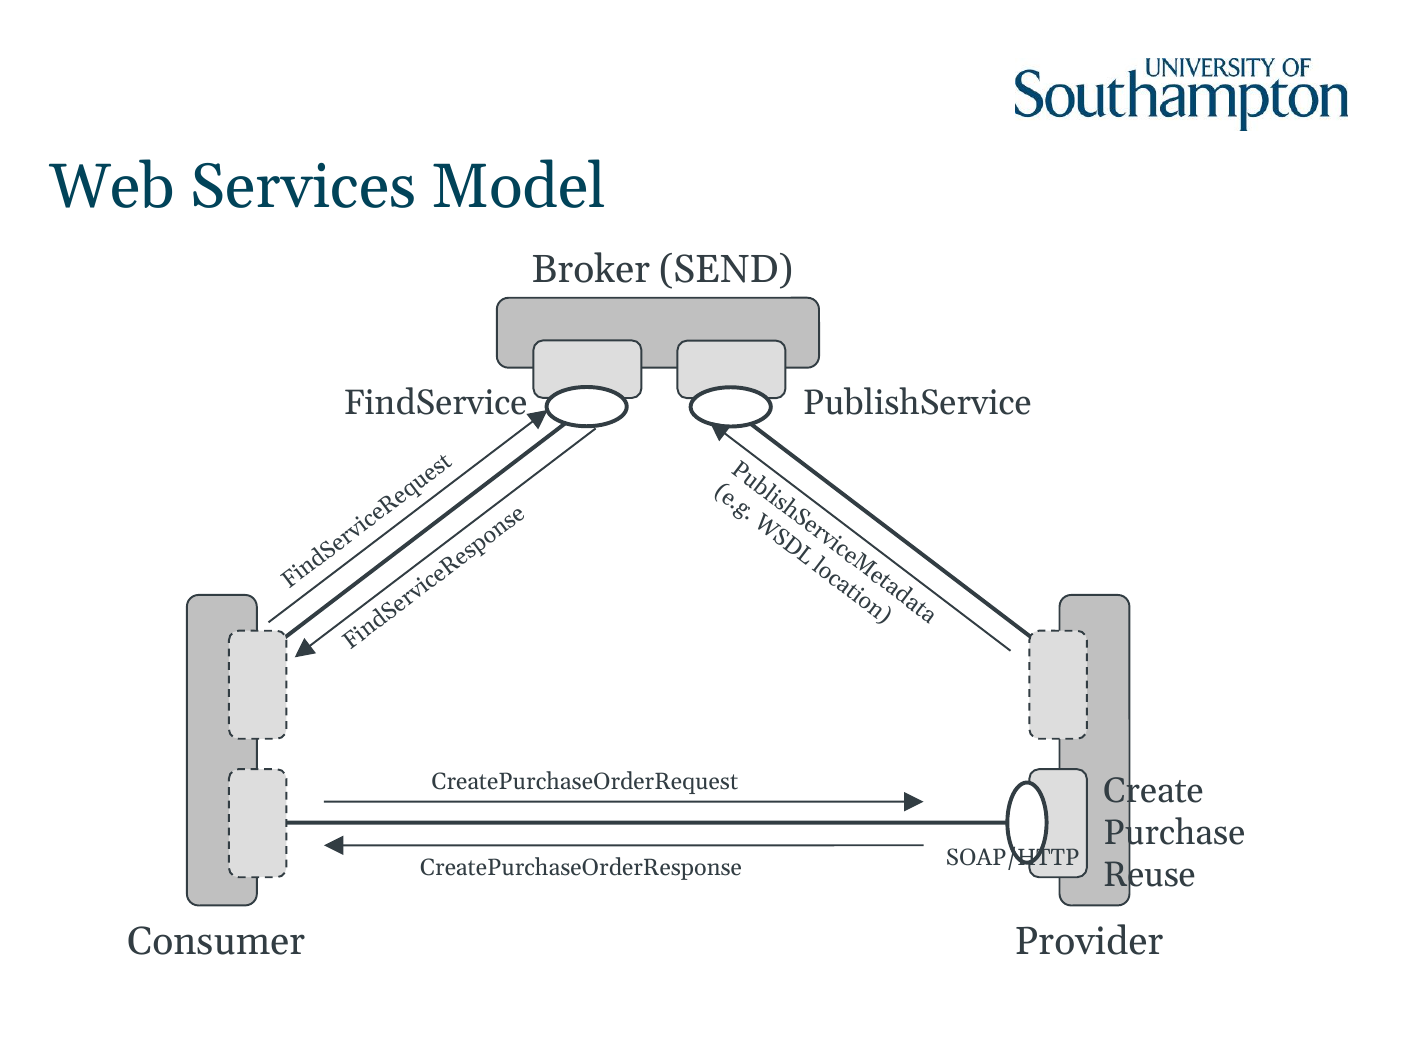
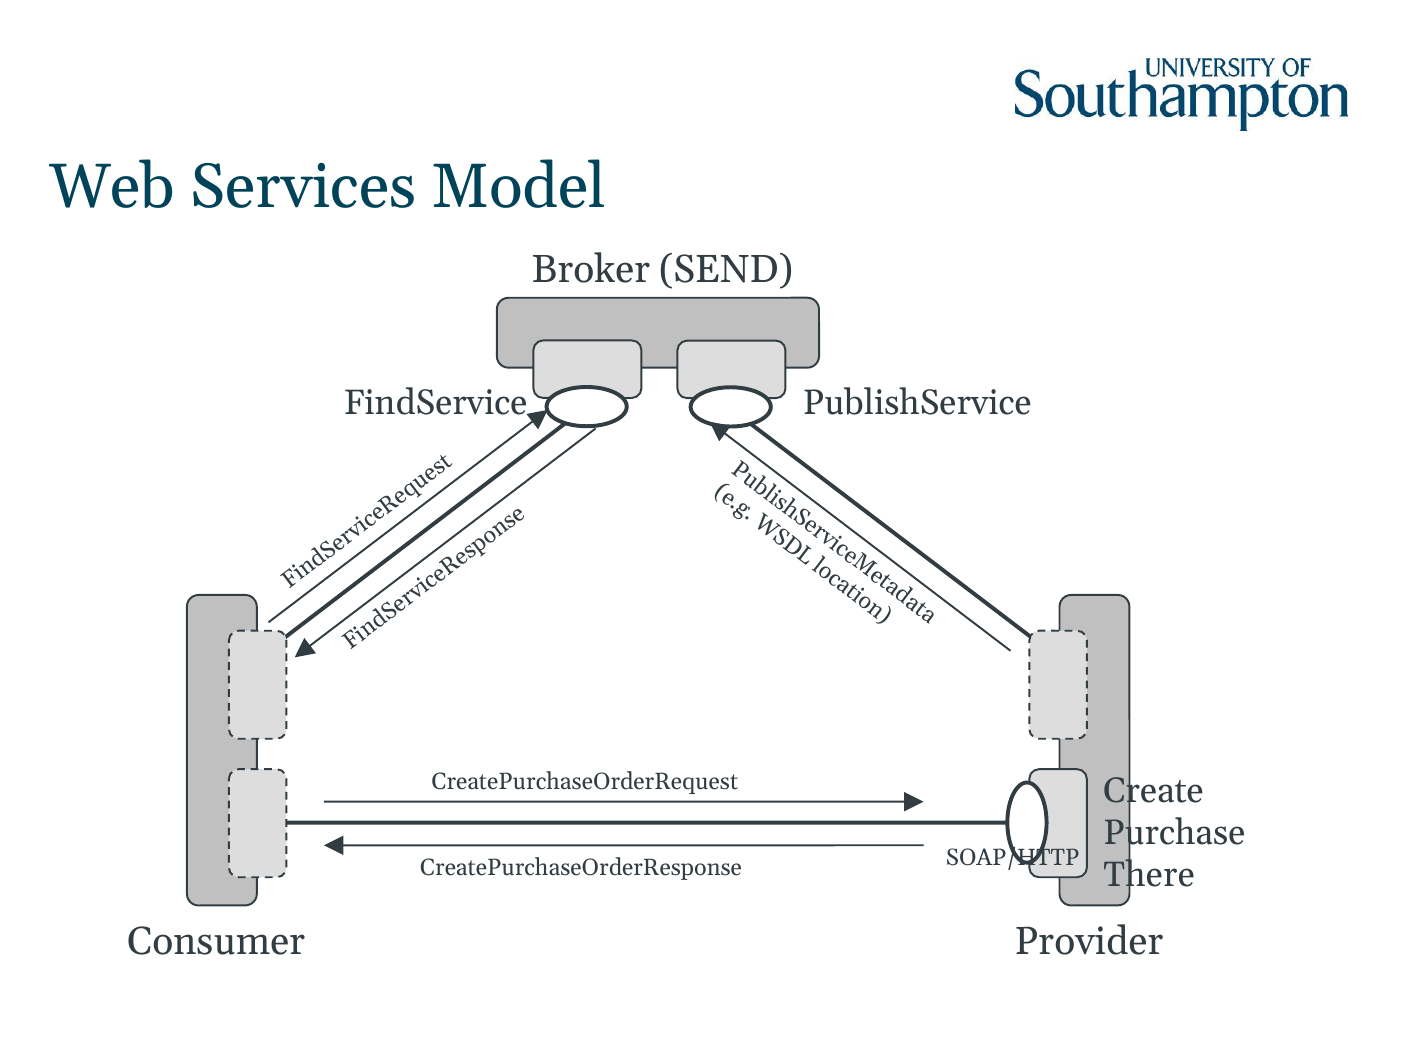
Reuse: Reuse -> There
